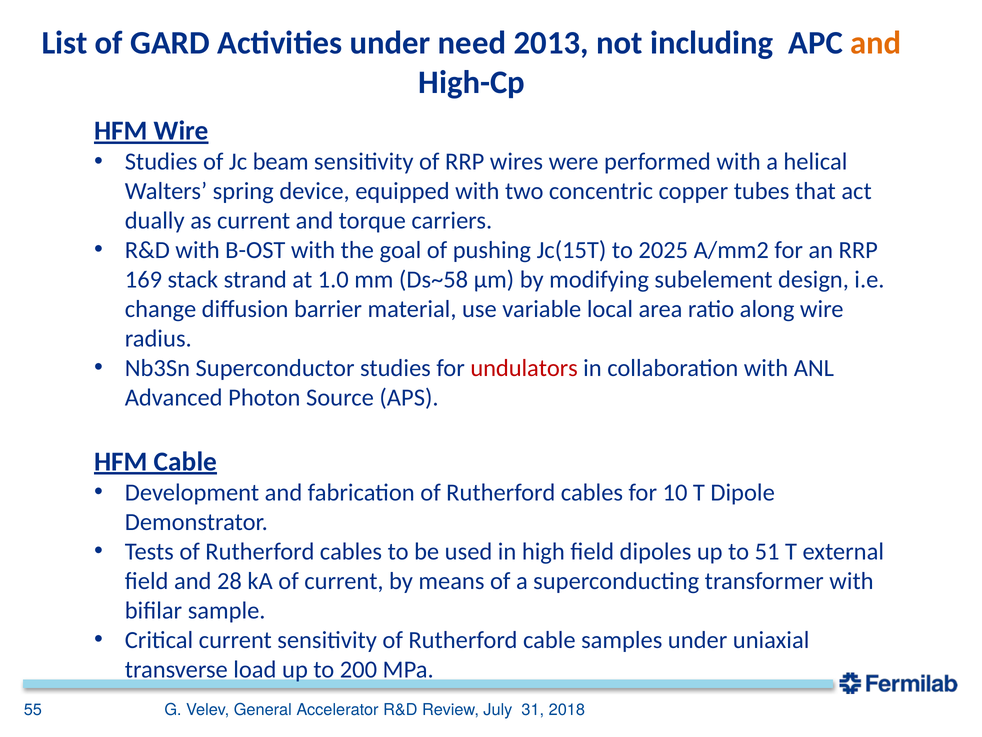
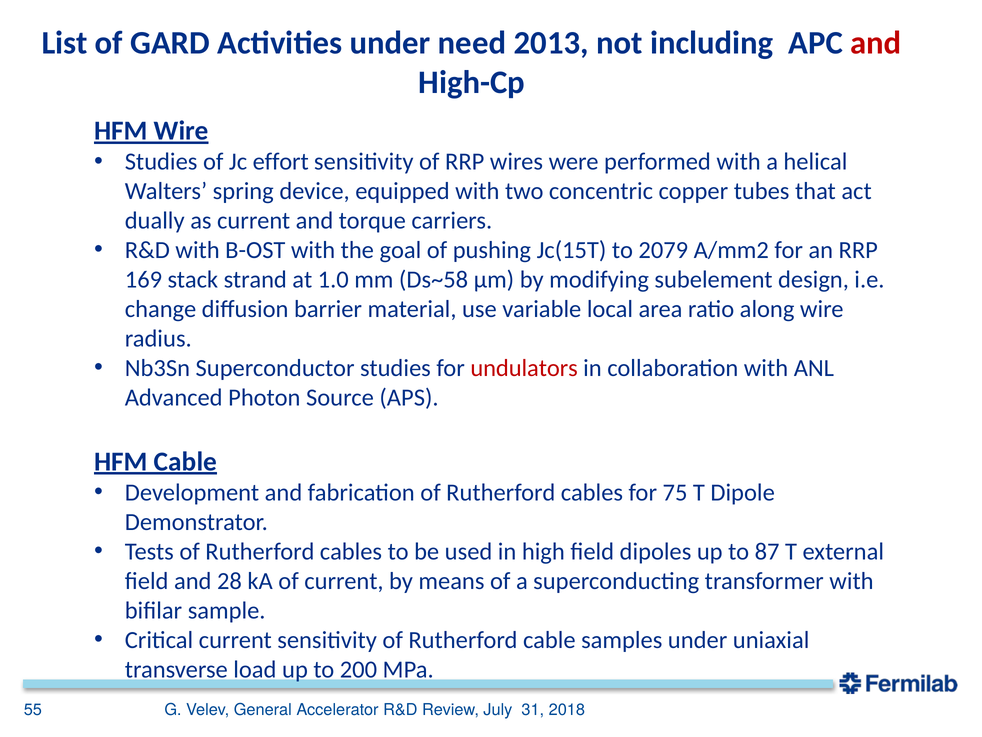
and at (876, 43) colour: orange -> red
beam: beam -> effort
2025: 2025 -> 2079
10: 10 -> 75
51: 51 -> 87
